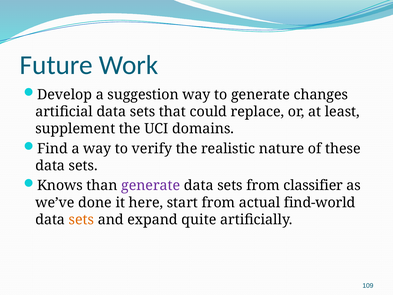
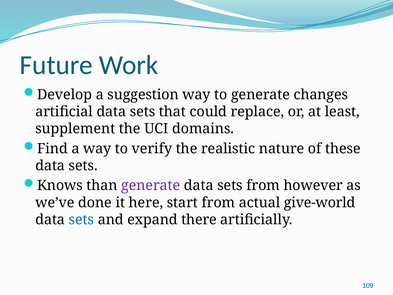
classifier: classifier -> however
find-world: find-world -> give-world
sets at (81, 219) colour: orange -> blue
quite: quite -> there
